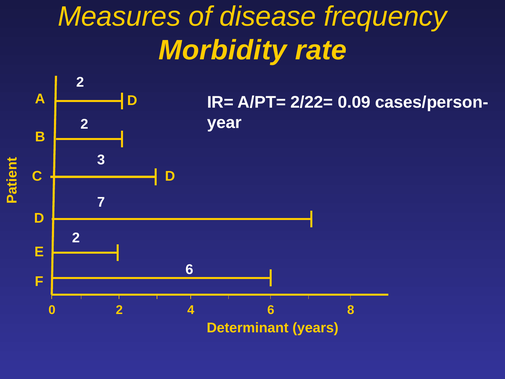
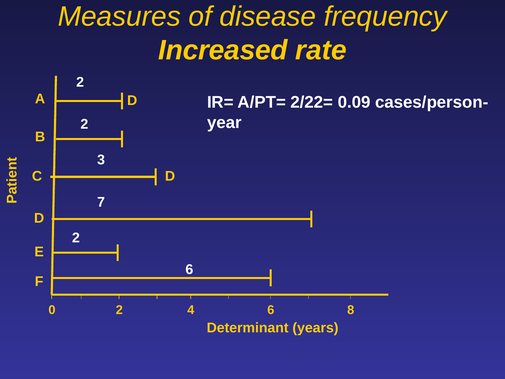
Morbidity: Morbidity -> Increased
